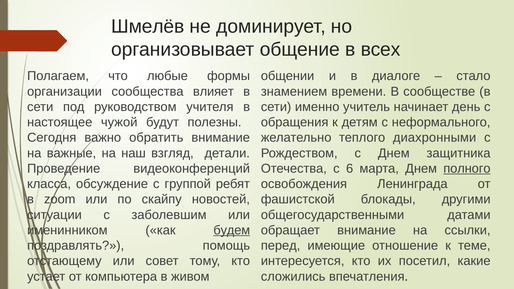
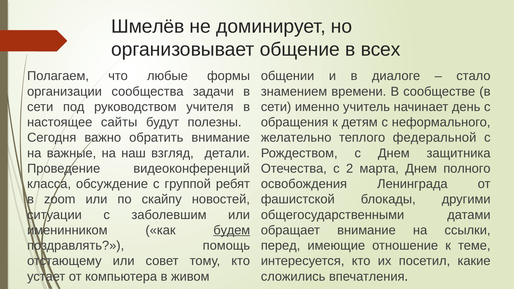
влияет: влияет -> задачи
чужой: чужой -> сайты
диахронными: диахронными -> федеральной
6: 6 -> 2
полного underline: present -> none
